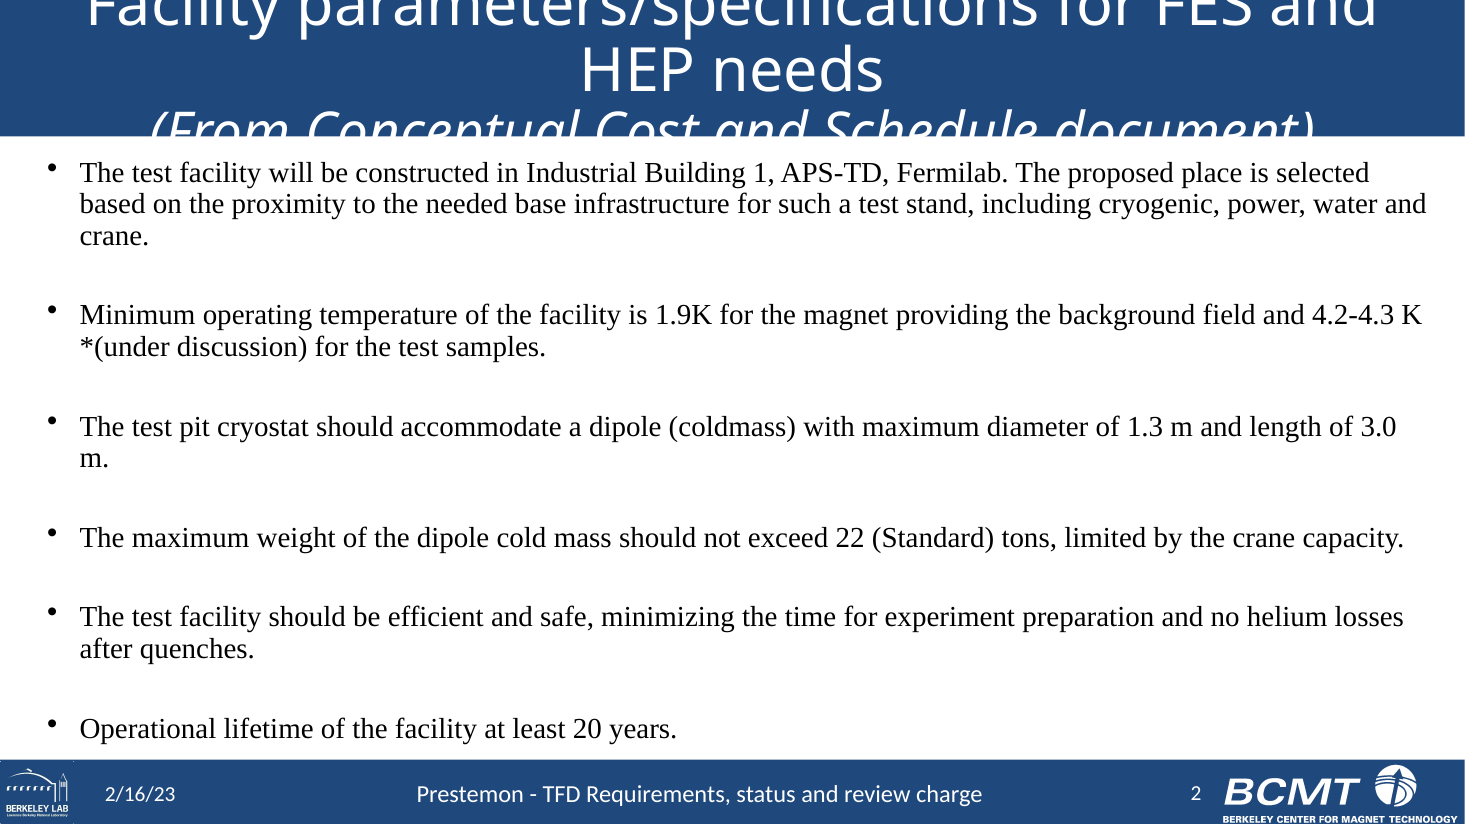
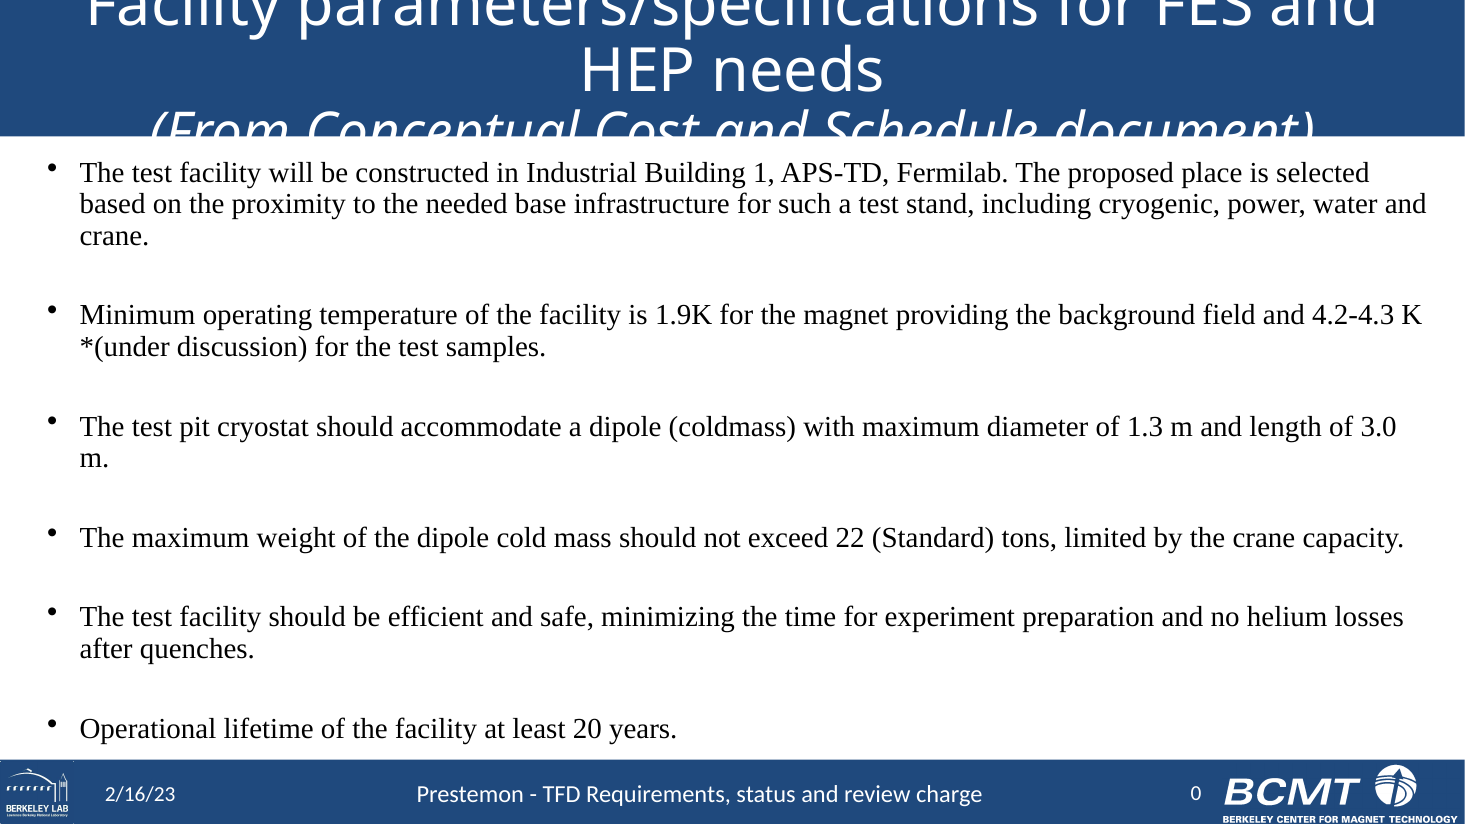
2: 2 -> 0
